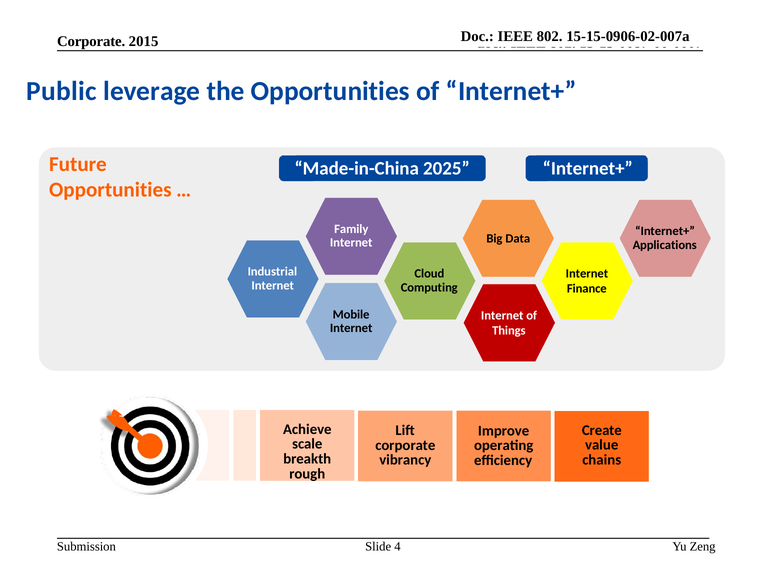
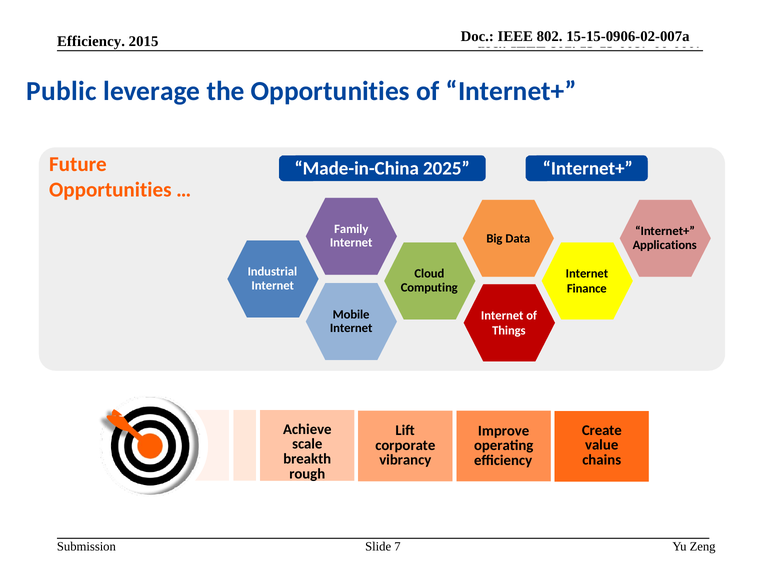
Corporate at (91, 41): Corporate -> Efficiency
4: 4 -> 7
